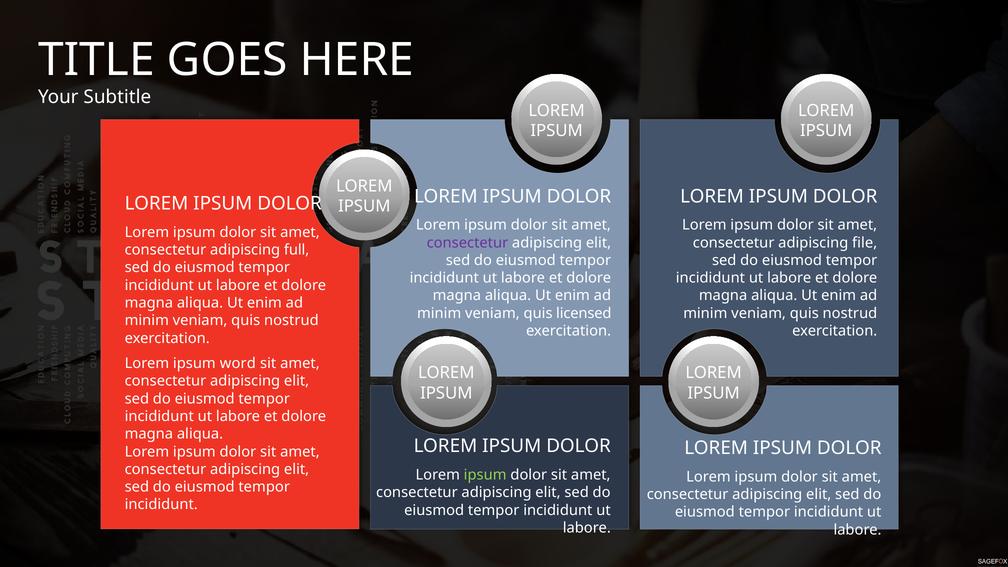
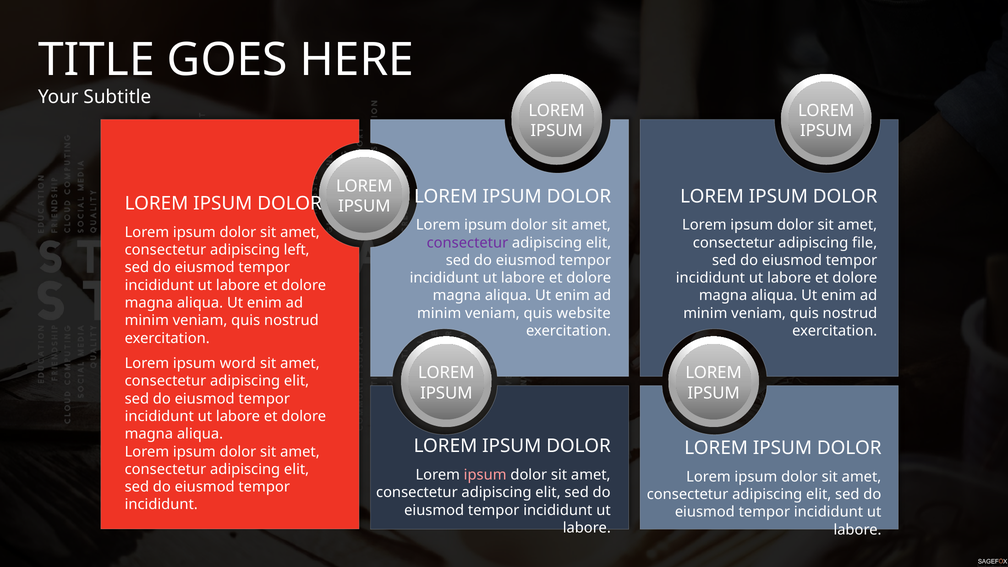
full: full -> left
licensed: licensed -> website
ipsum at (485, 475) colour: light green -> pink
